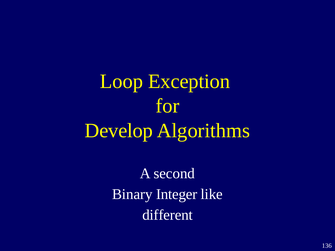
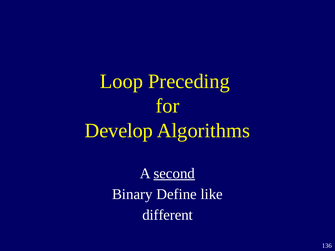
Exception: Exception -> Preceding
second underline: none -> present
Integer: Integer -> Define
